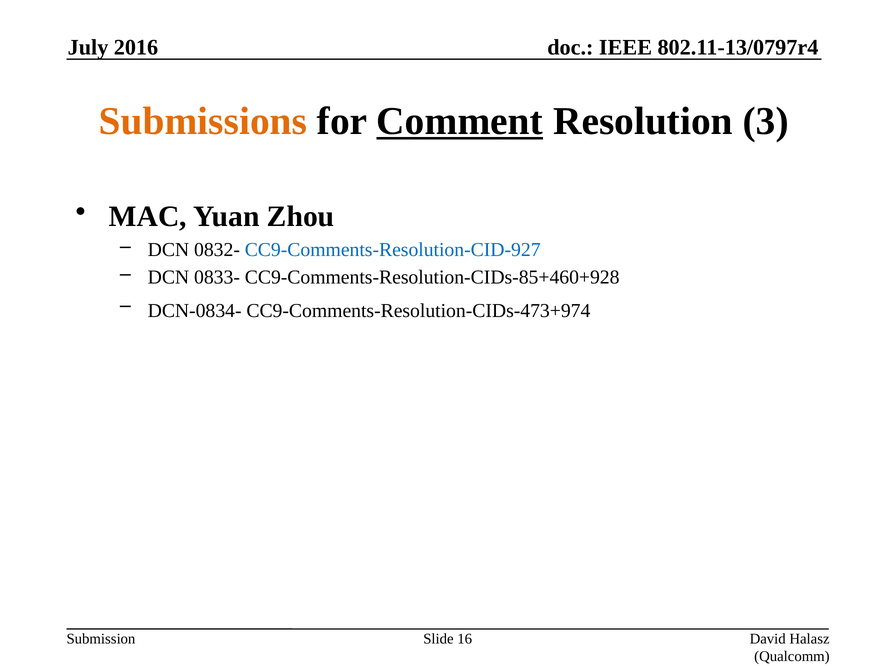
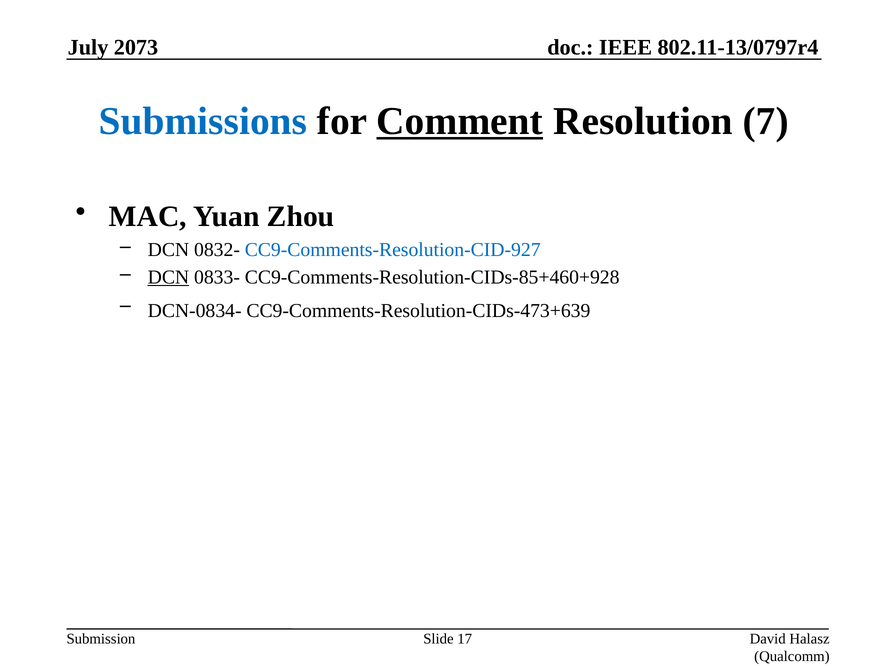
2016: 2016 -> 2073
Submissions colour: orange -> blue
3: 3 -> 7
DCN at (168, 277) underline: none -> present
CC9-Comments-Resolution-CIDs-473+974: CC9-Comments-Resolution-CIDs-473+974 -> CC9-Comments-Resolution-CIDs-473+639
16: 16 -> 17
